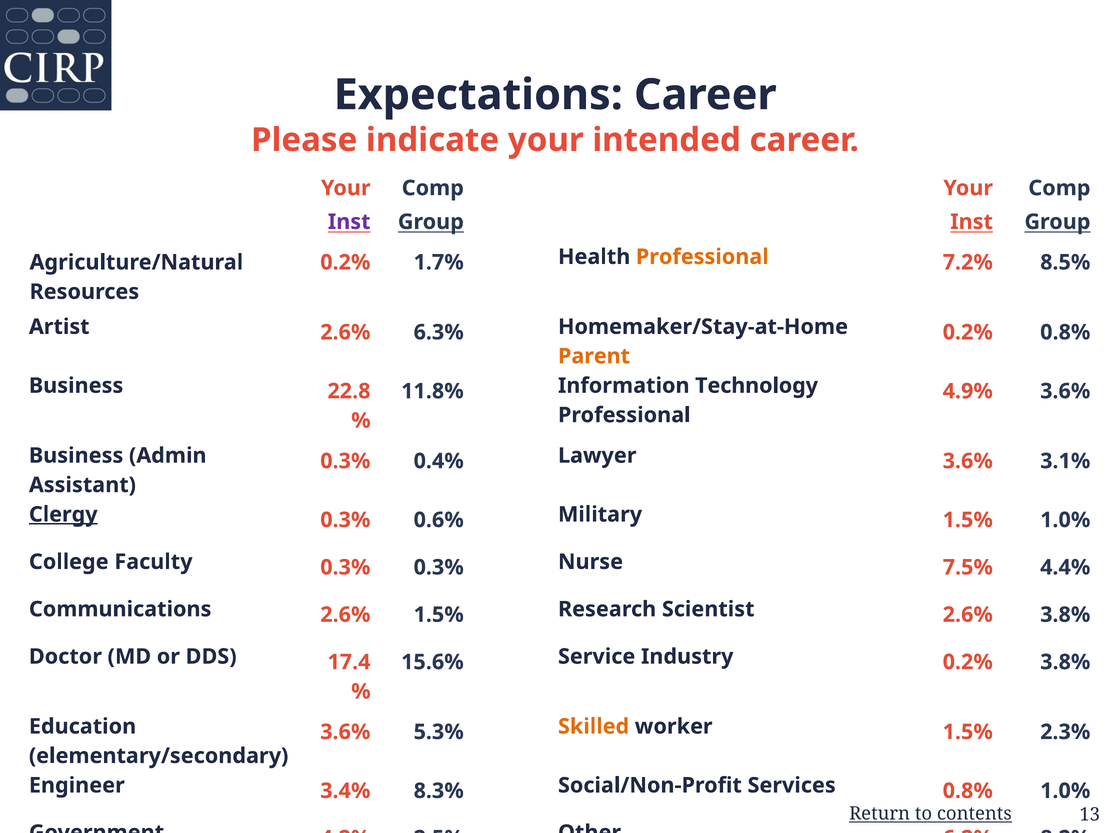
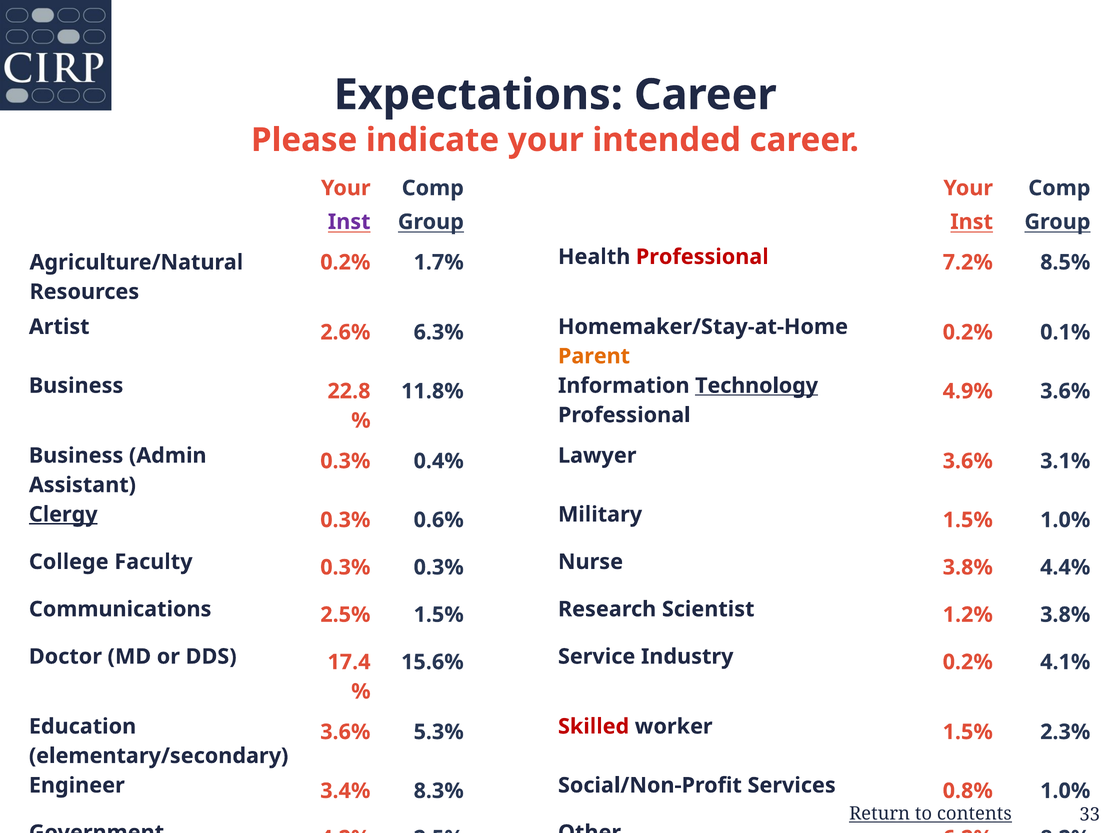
Professional at (702, 257) colour: orange -> red
0.2% 0.8%: 0.8% -> 0.1%
Technology underline: none -> present
Nurse 7.5%: 7.5% -> 3.8%
Communications 2.6%: 2.6% -> 2.5%
Scientist 2.6%: 2.6% -> 1.2%
0.2% 3.8%: 3.8% -> 4.1%
Skilled colour: orange -> red
13: 13 -> 33
